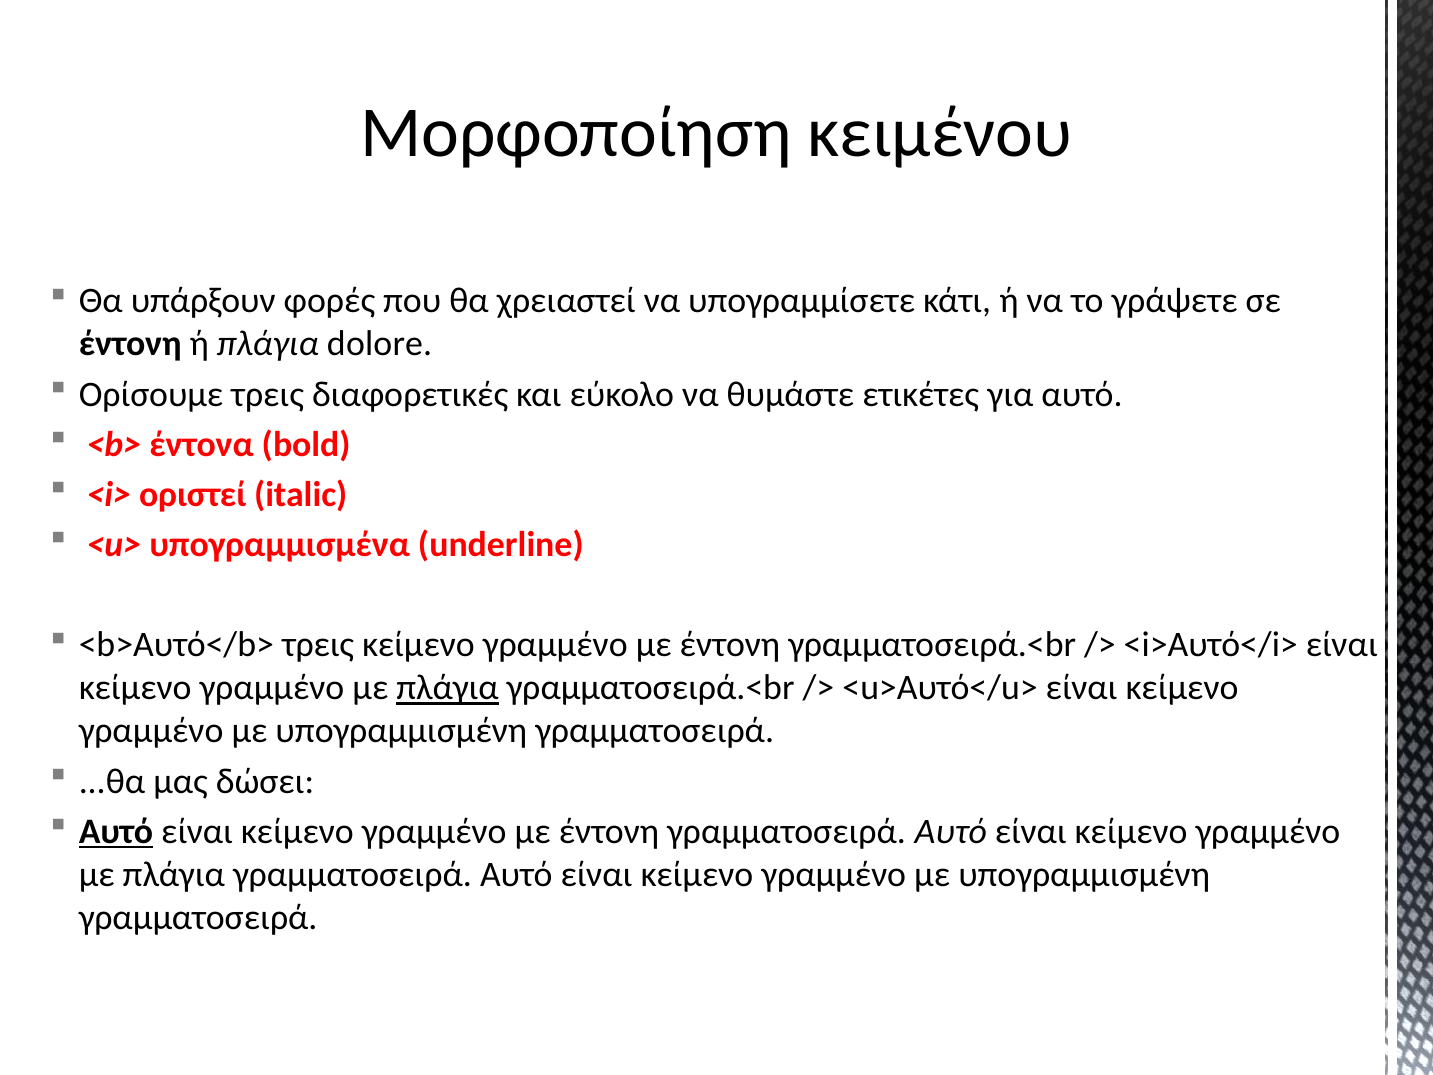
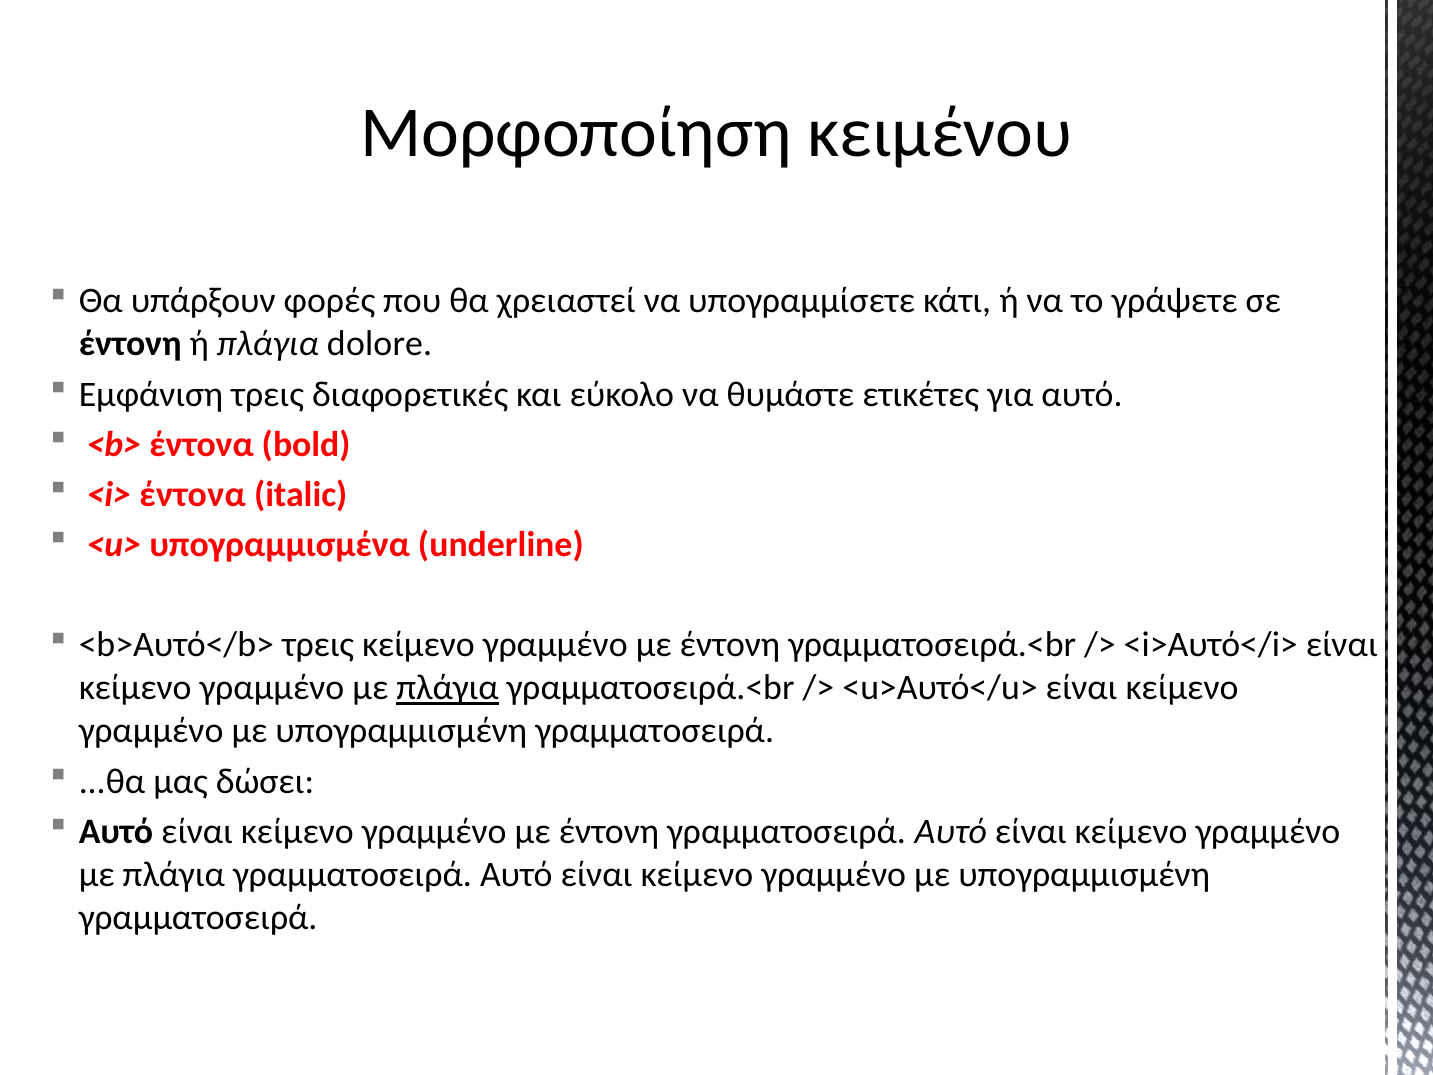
Ορίσουμε: Ορίσουμε -> Εμφάνιση
<i> οριστεί: οριστεί -> έντονα
Αυτό at (116, 831) underline: present -> none
